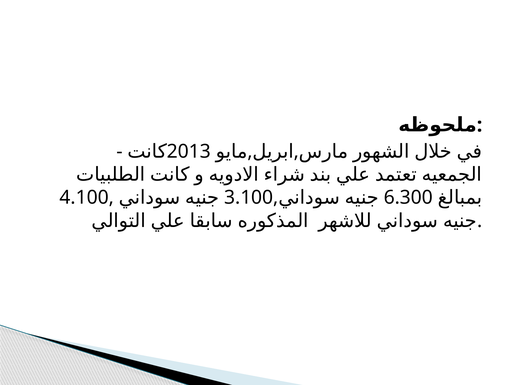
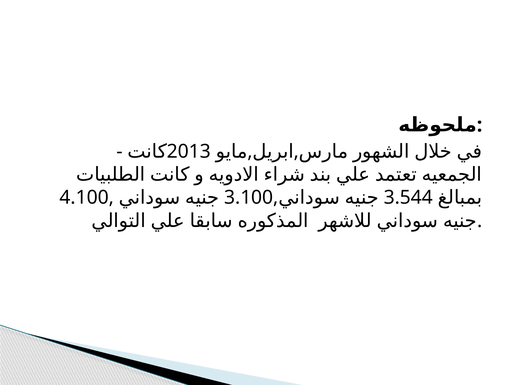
6.300: 6.300 -> 3.544
